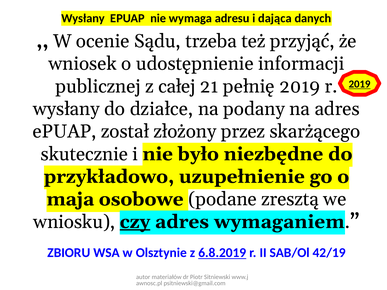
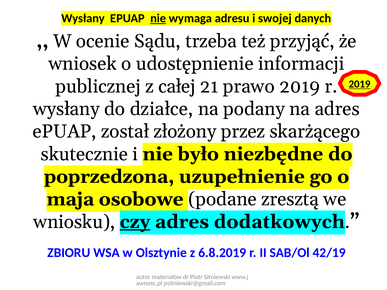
nie at (158, 18) underline: none -> present
dająca: dająca -> swojej
pełnię: pełnię -> prawo
przykładowo: przykładowo -> poprzedzona
wymaganiem: wymaganiem -> dodatkowych
6.8.2019 underline: present -> none
